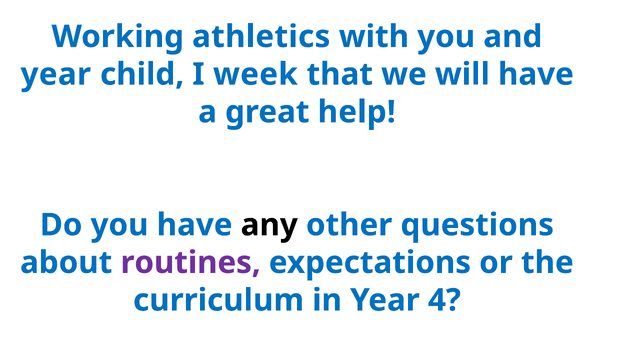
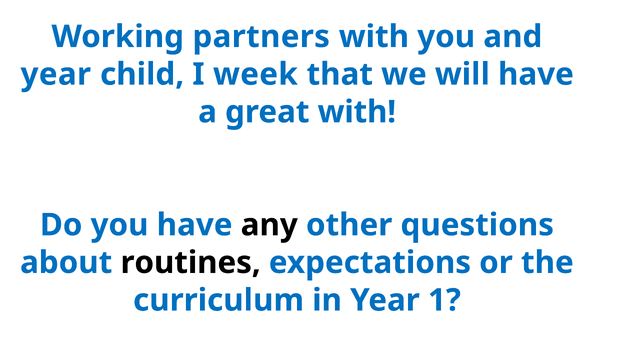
athletics: athletics -> partners
great help: help -> with
routines colour: purple -> black
4: 4 -> 1
